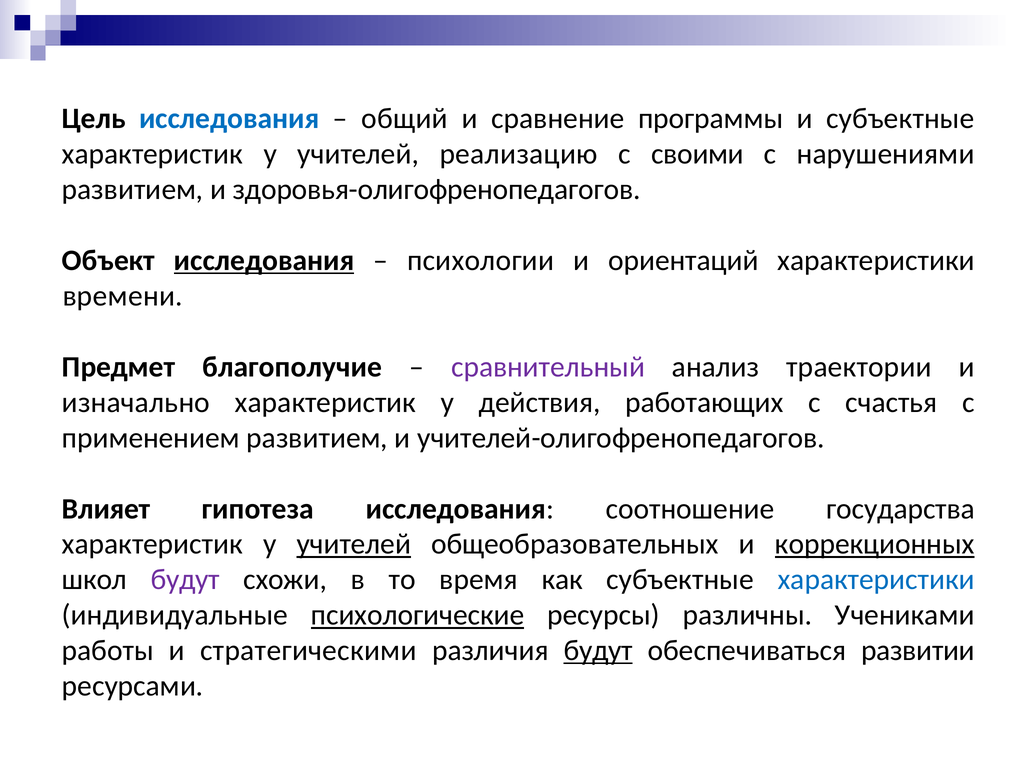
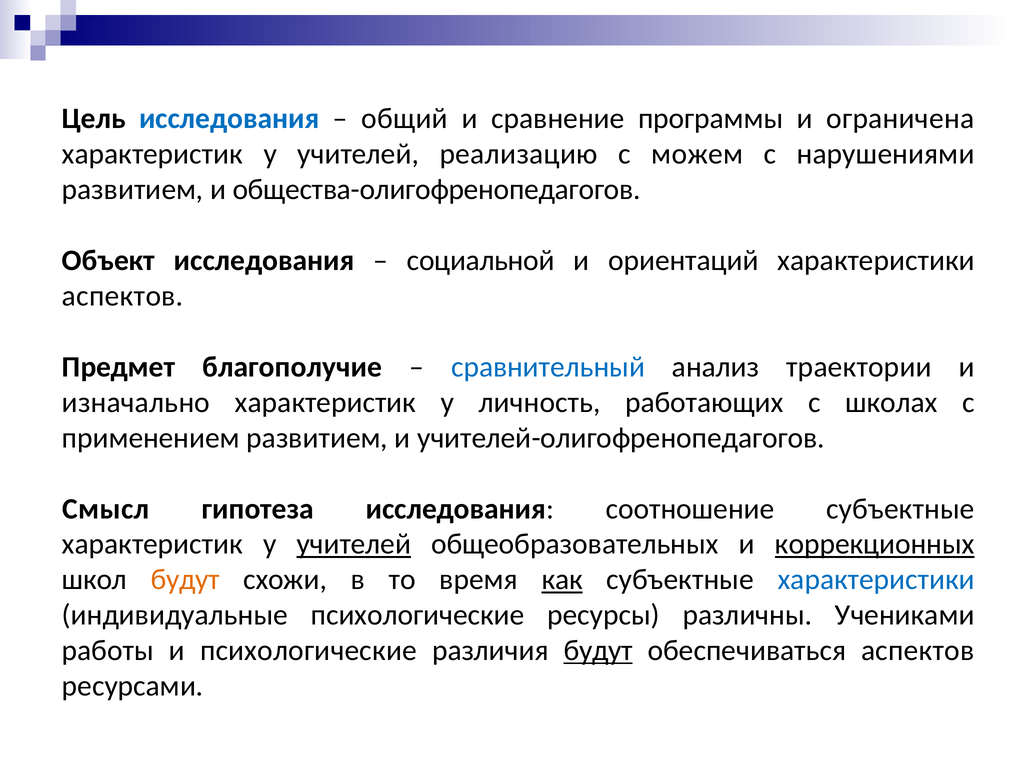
и субъектные: субъектные -> ограничена
своими: своими -> можем
здоровья-олигофренопедагогов: здоровья-олигофренопедагогов -> общества-олигофренопедагогов
исследования at (264, 260) underline: present -> none
психологии: психологии -> социальной
времени at (123, 296): времени -> аспектов
сравнительный colour: purple -> blue
действия: действия -> личность
счастья: счастья -> школах
Влияет: Влияет -> Смысл
соотношение государства: государства -> субъектные
будут at (185, 580) colour: purple -> orange
как underline: none -> present
психологические at (418, 615) underline: present -> none
и стратегическими: стратегическими -> психологические
обеспечиваться развитии: развитии -> аспектов
